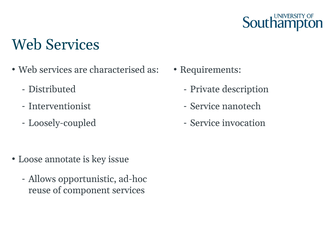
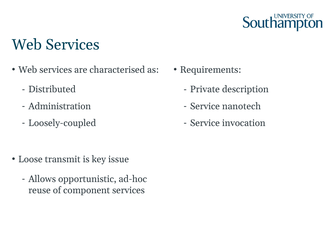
Interventionist: Interventionist -> Administration
annotate: annotate -> transmit
